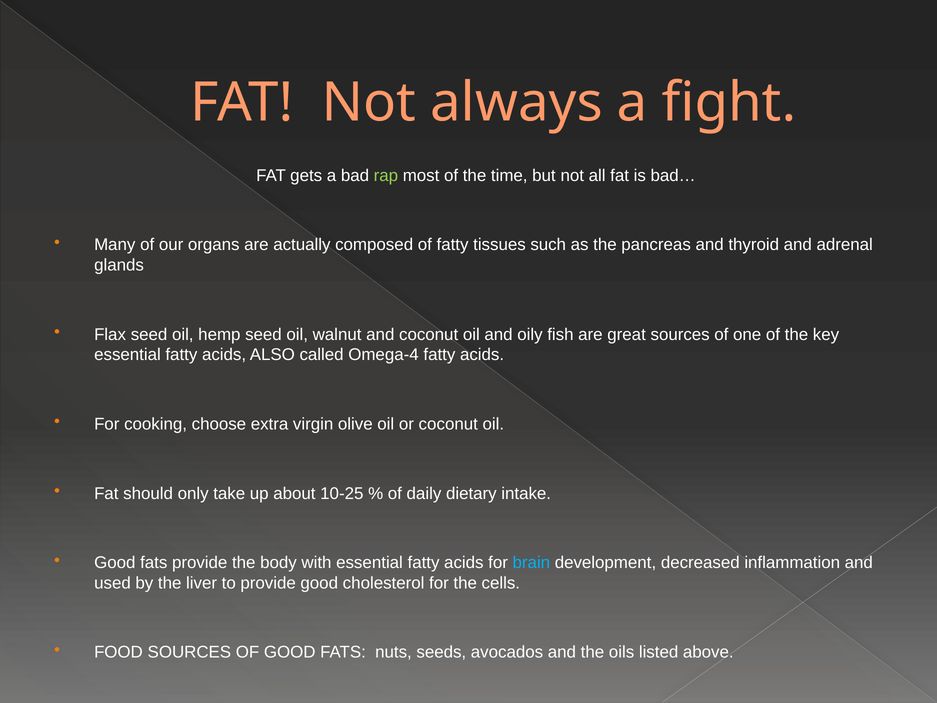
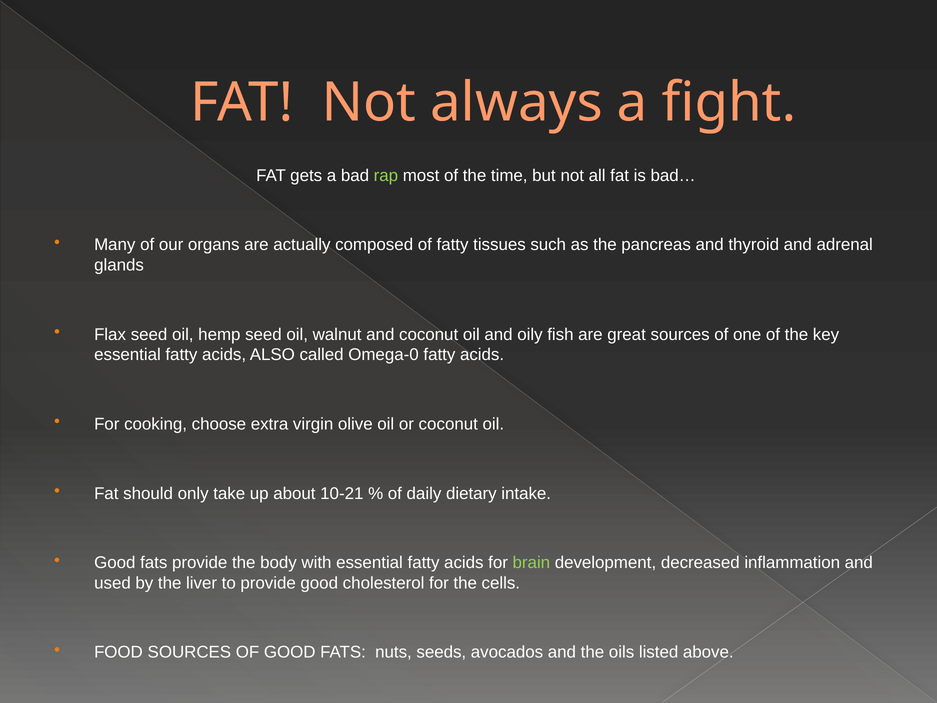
Omega-4: Omega-4 -> Omega-0
10-25: 10-25 -> 10-21
brain colour: light blue -> light green
